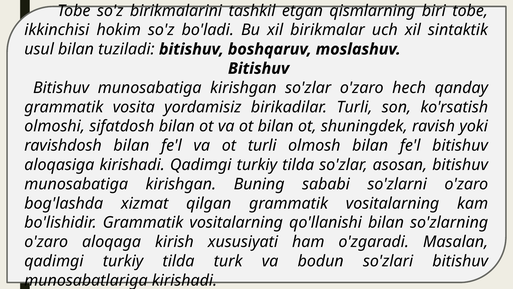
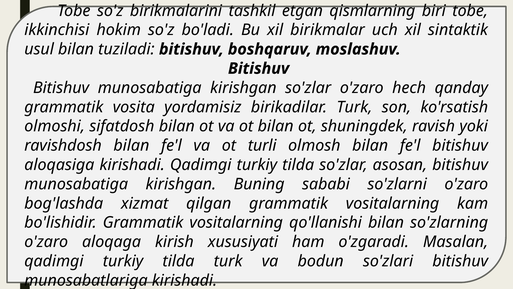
birikadilar Turli: Turli -> Turk
